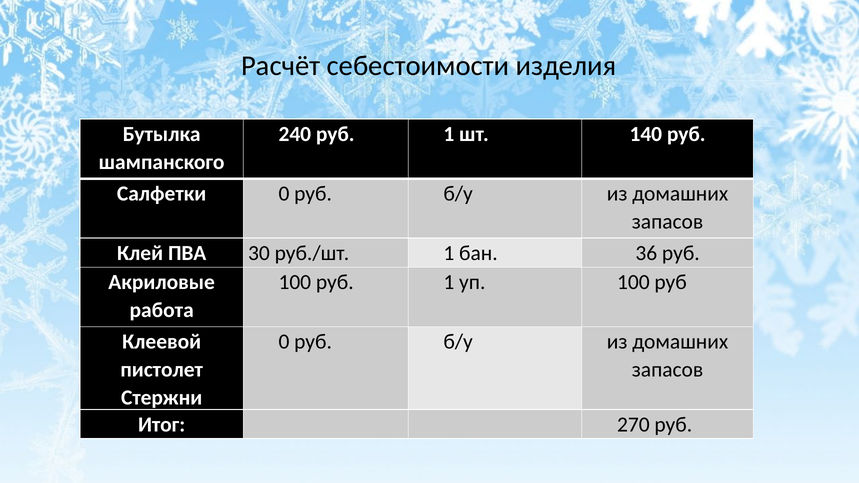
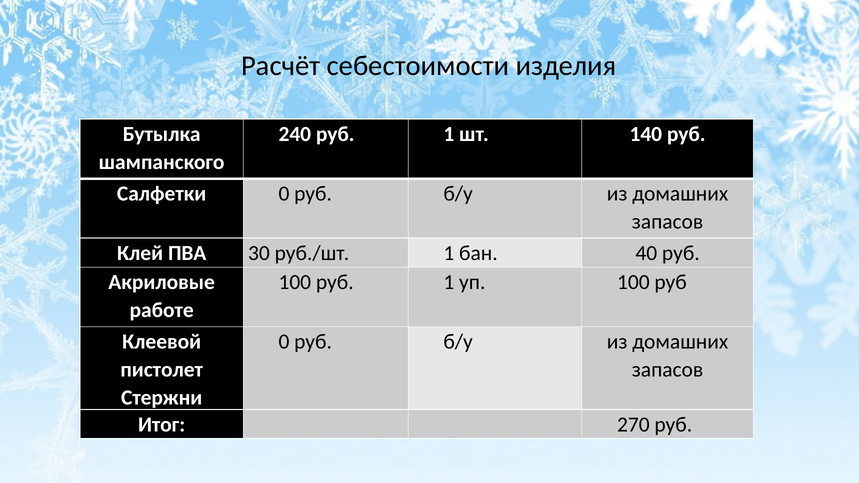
36: 36 -> 40
работа: работа -> работе
